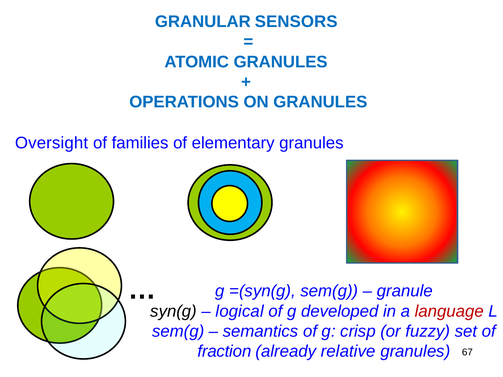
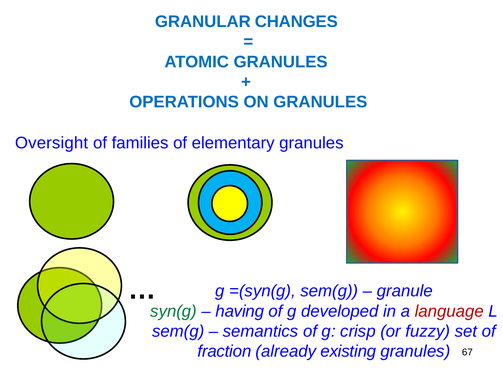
SENSORS: SENSORS -> CHANGES
syn(g colour: black -> green
logical: logical -> having
relative: relative -> existing
